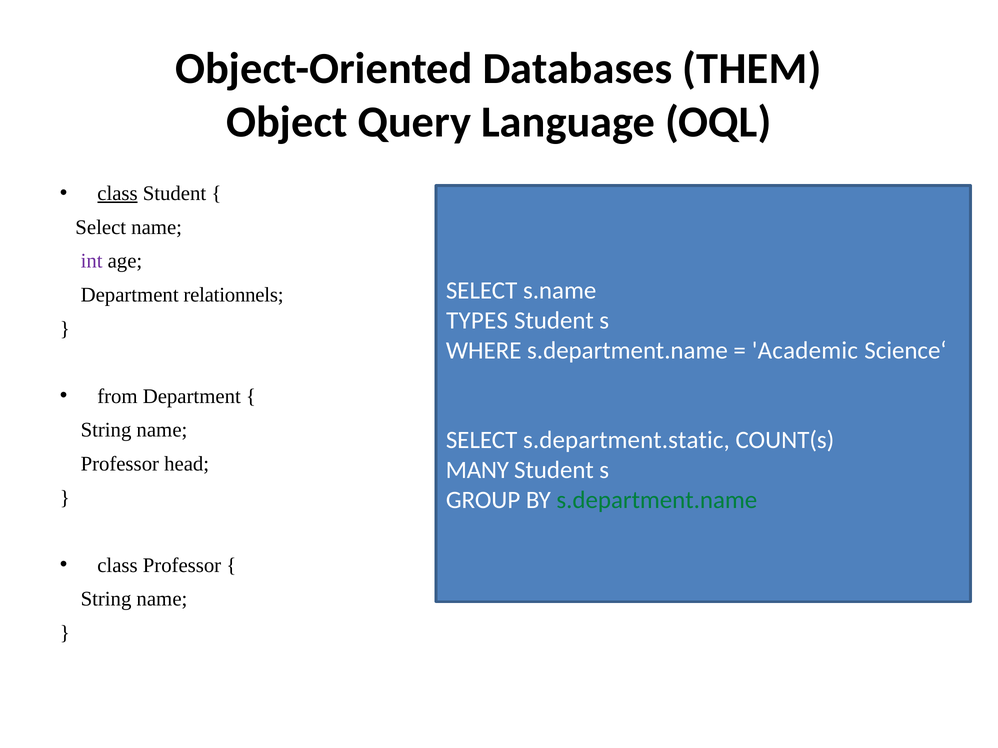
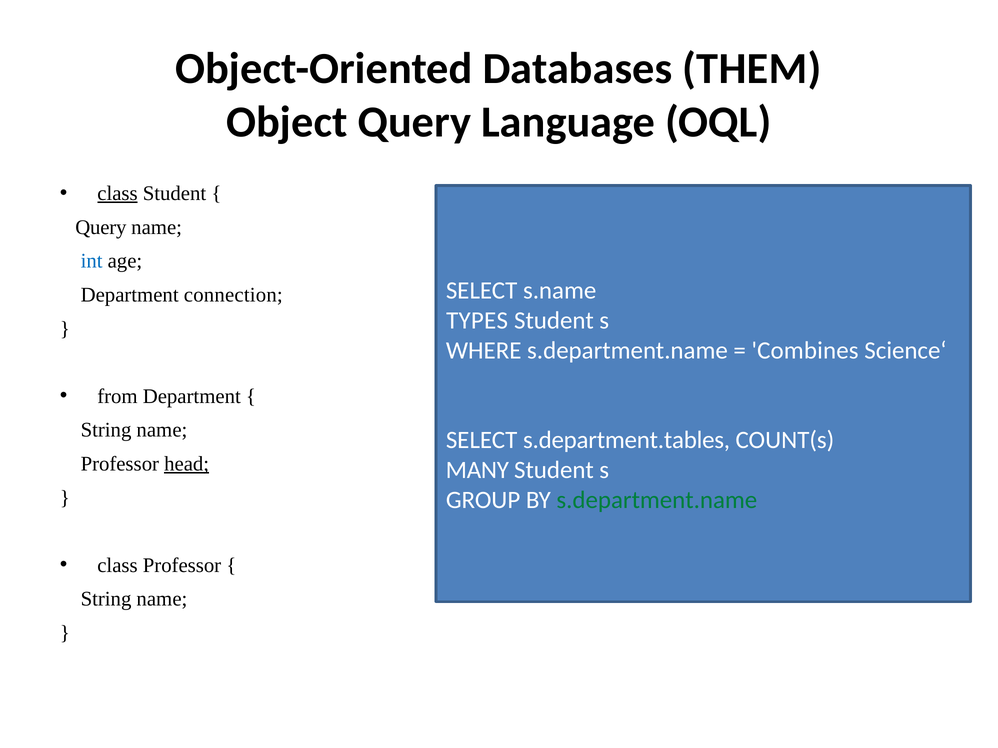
Select at (101, 227): Select -> Query
int colour: purple -> blue
relationnels: relationnels -> connection
Academic: Academic -> Combines
s.department.static: s.department.static -> s.department.tables
head underline: none -> present
